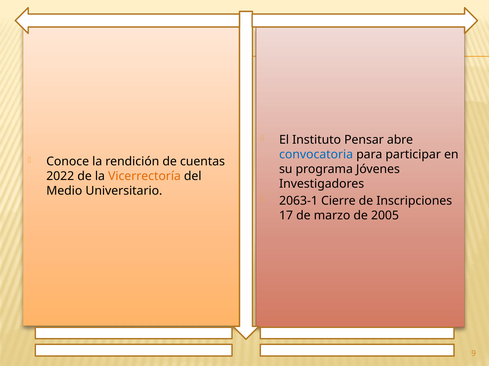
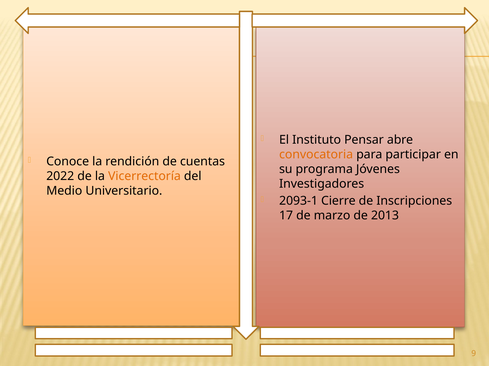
convocatoria colour: blue -> orange
2063-1: 2063-1 -> 2093-1
2005: 2005 -> 2013
